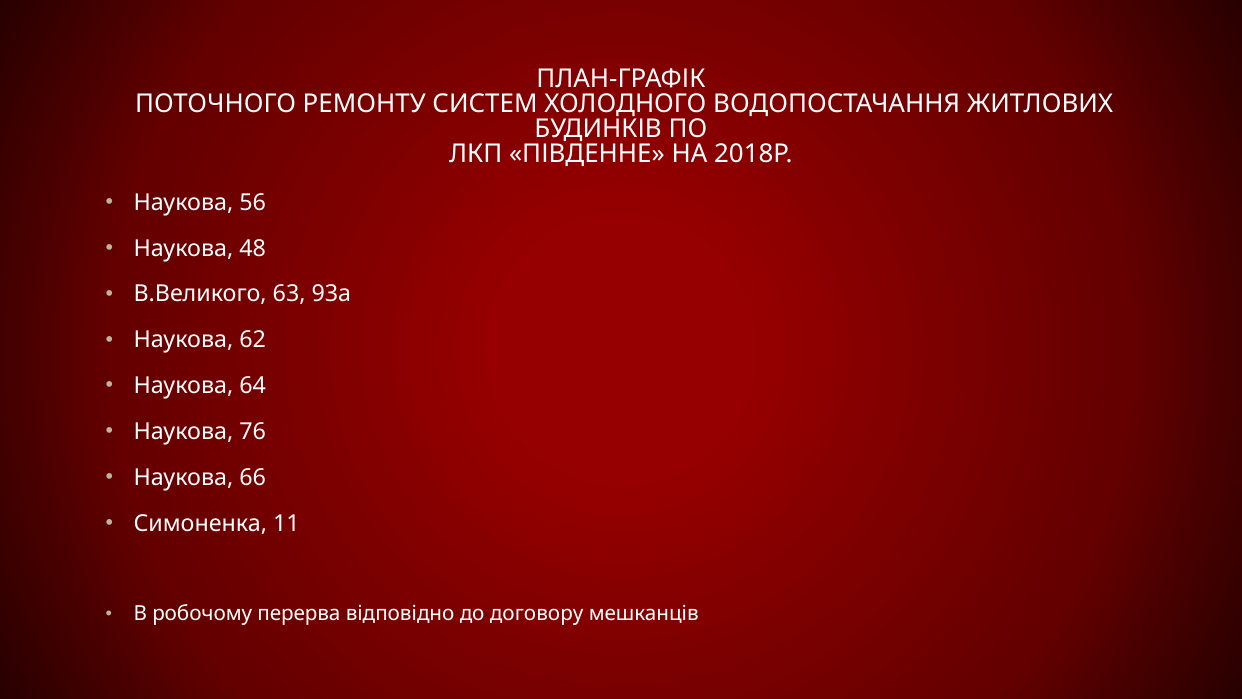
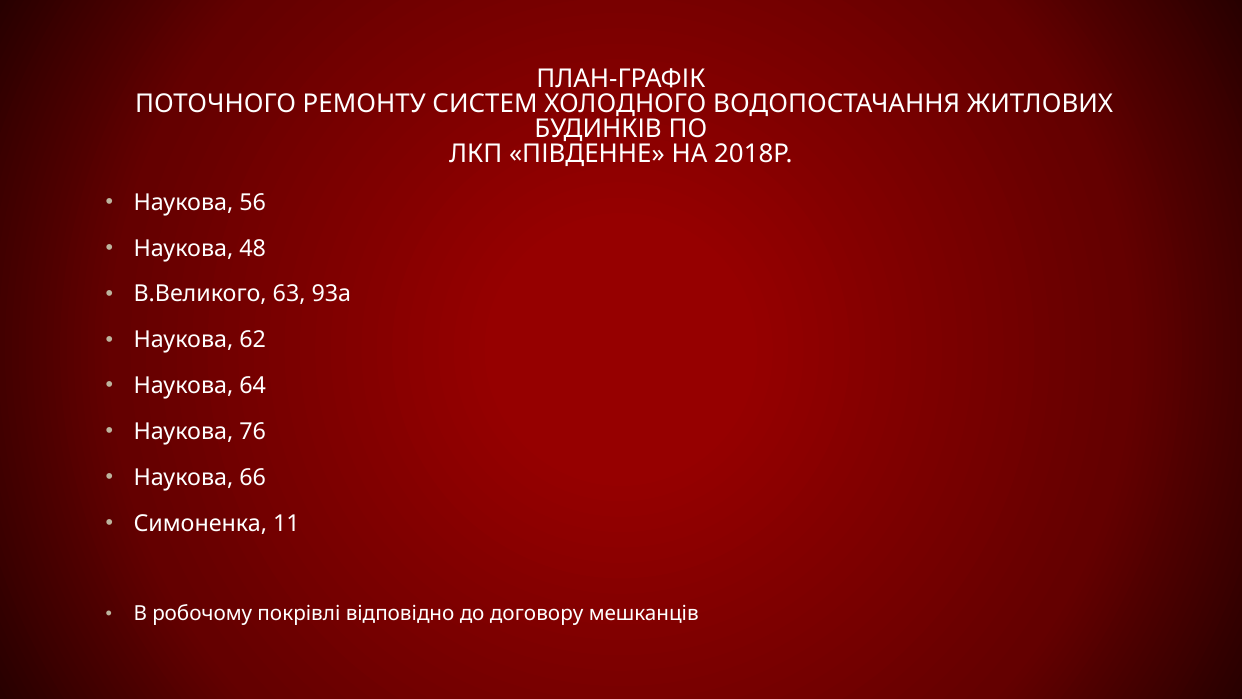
перерва: перерва -> покрівлі
